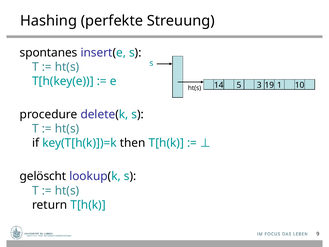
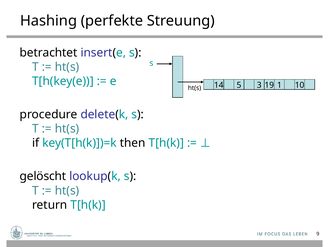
spontanes: spontanes -> betrachtet
